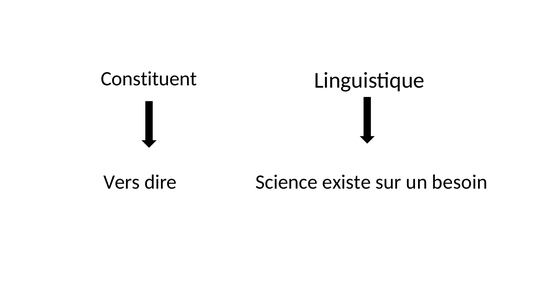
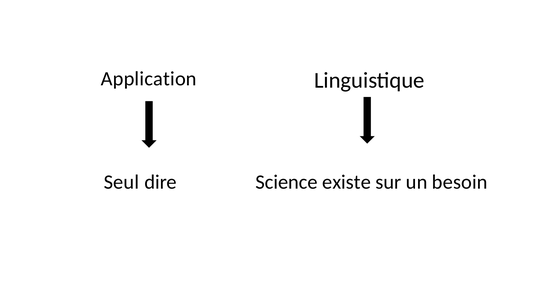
Constituent: Constituent -> Application
Vers: Vers -> Seul
